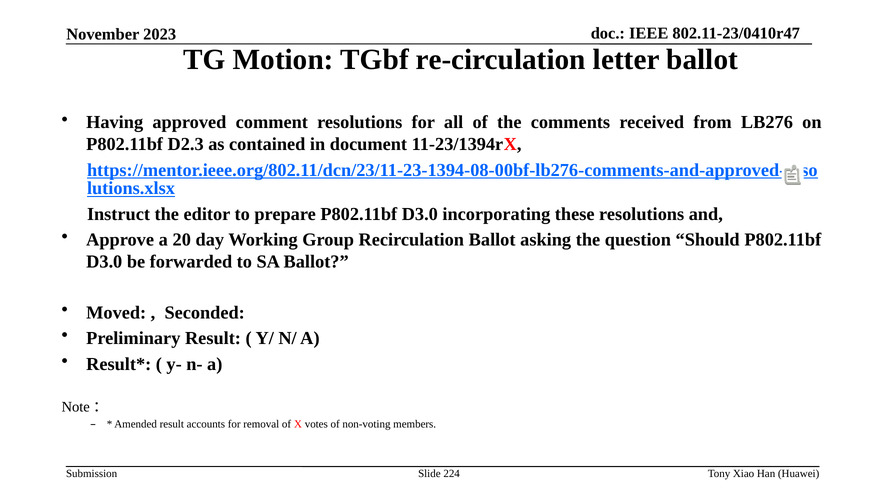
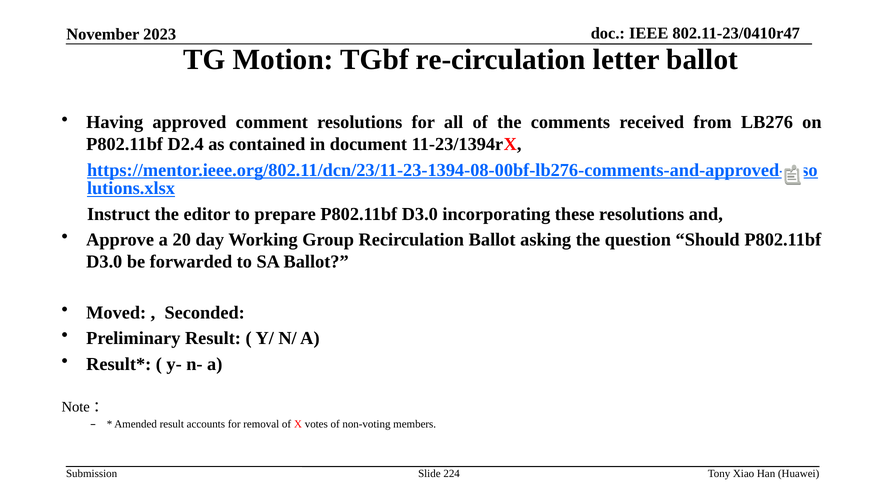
D2.3: D2.3 -> D2.4
